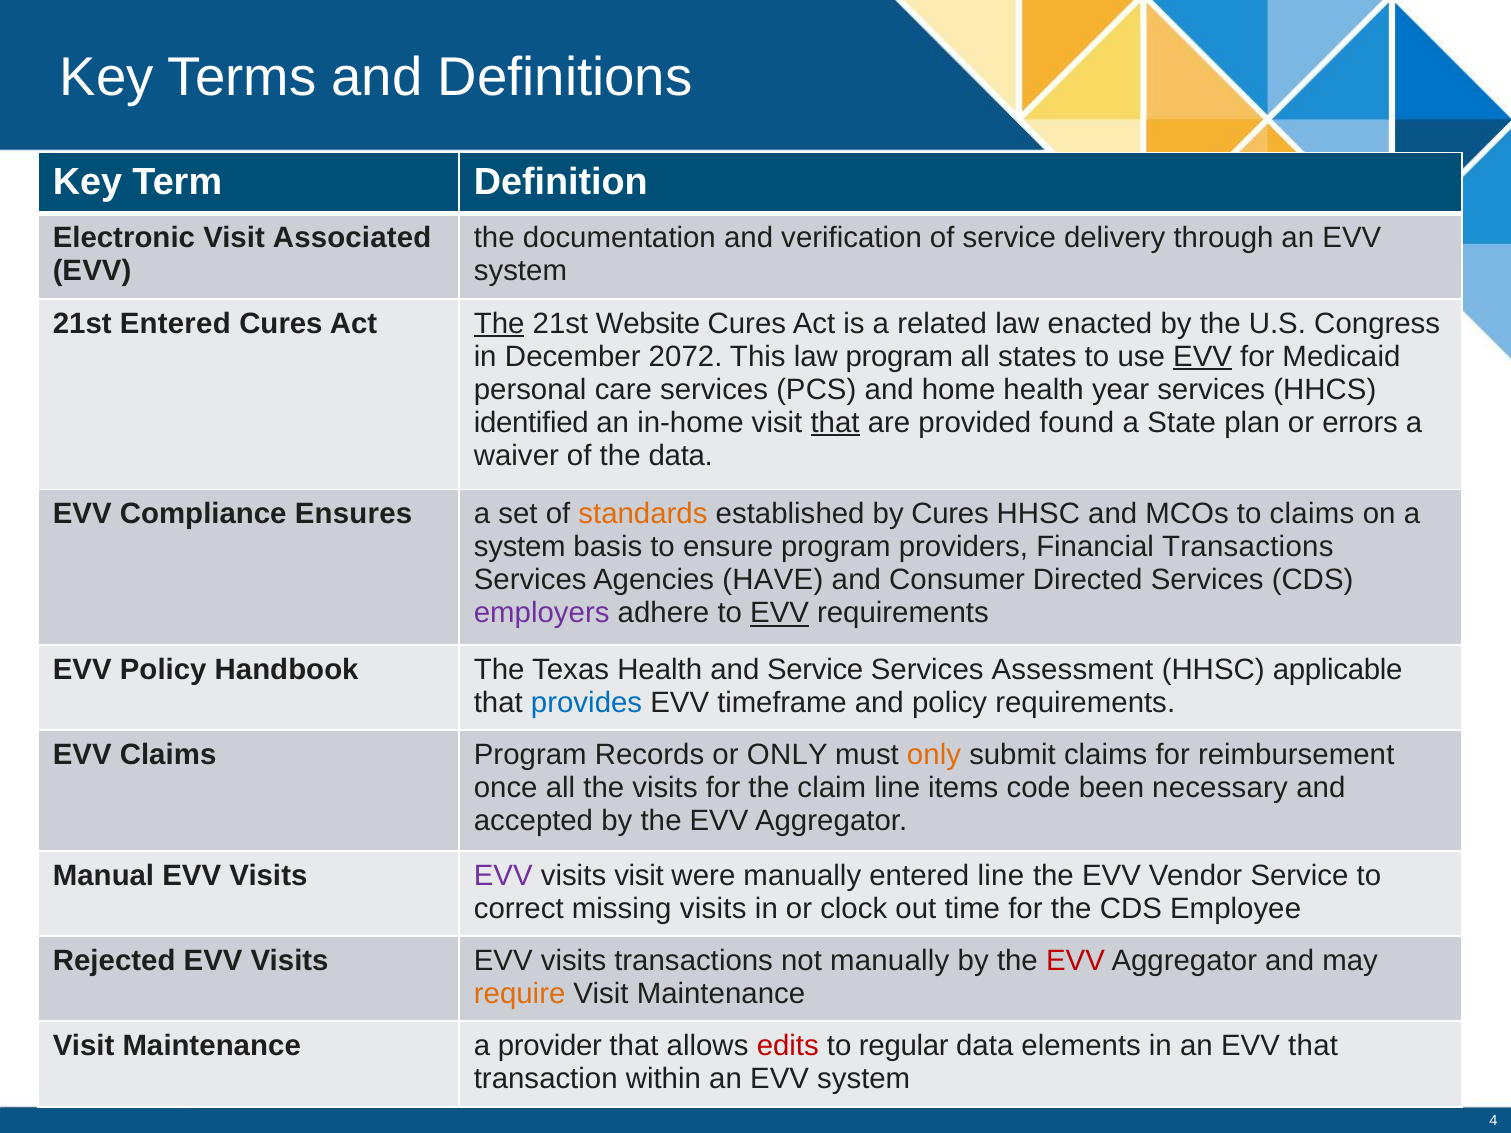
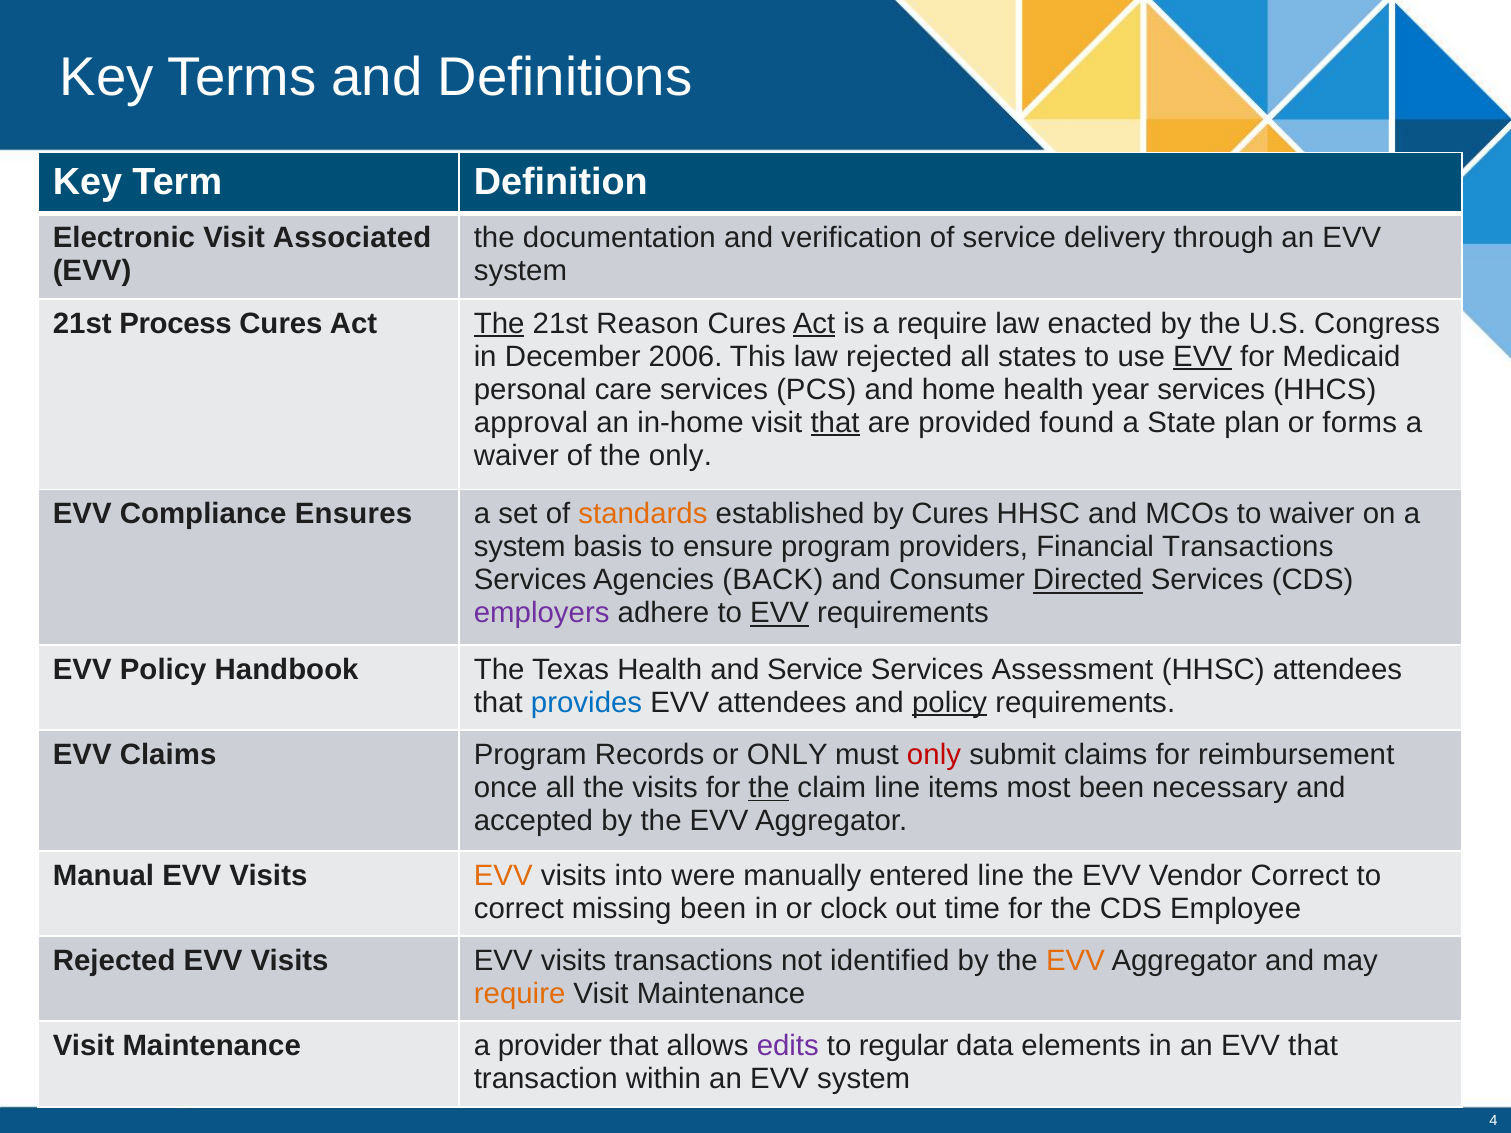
21st Entered: Entered -> Process
Website: Website -> Reason
Act at (814, 323) underline: none -> present
a related: related -> require
2072: 2072 -> 2006
law program: program -> rejected
identified: identified -> approval
errors: errors -> forms
the data: data -> only
to claims: claims -> waiver
HAVE: HAVE -> BACK
Directed underline: none -> present
HHSC applicable: applicable -> attendees
EVV timeframe: timeframe -> attendees
policy at (950, 703) underline: none -> present
only at (934, 755) colour: orange -> red
the at (769, 788) underline: none -> present
code: code -> most
EVV at (503, 876) colour: purple -> orange
visits visit: visit -> into
Vendor Service: Service -> Correct
missing visits: visits -> been
not manually: manually -> identified
EVV at (1075, 961) colour: red -> orange
edits colour: red -> purple
